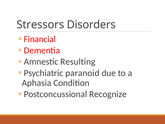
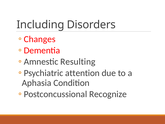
Stressors: Stressors -> Including
Financial: Financial -> Changes
paranoid: paranoid -> attention
